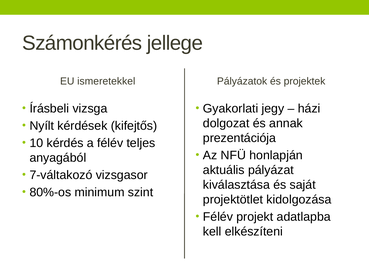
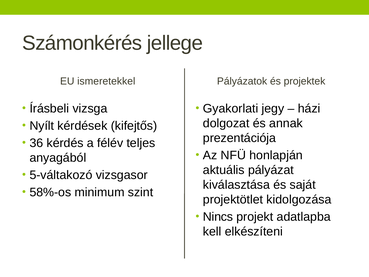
10: 10 -> 36
7-váltakozó: 7-váltakozó -> 5-váltakozó
80%-os: 80%-os -> 58%-os
Félév at (218, 217): Félév -> Nincs
